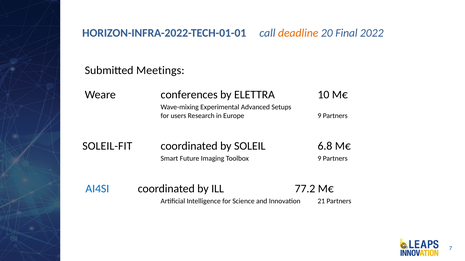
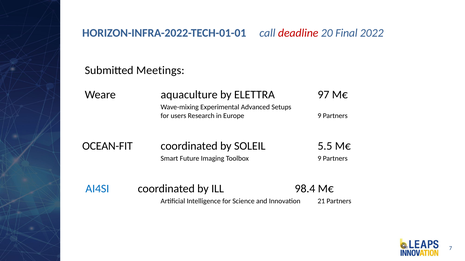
deadline colour: orange -> red
conferences: conferences -> aquaculture
10: 10 -> 97
SOLEIL-FIT: SOLEIL-FIT -> OCEAN-FIT
6.8: 6.8 -> 5.5
77.2: 77.2 -> 98.4
